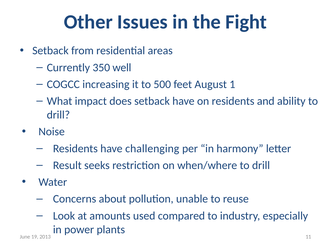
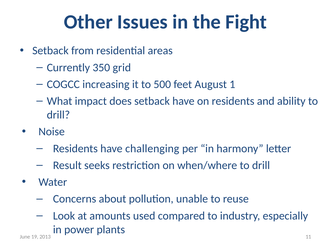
well: well -> grid
